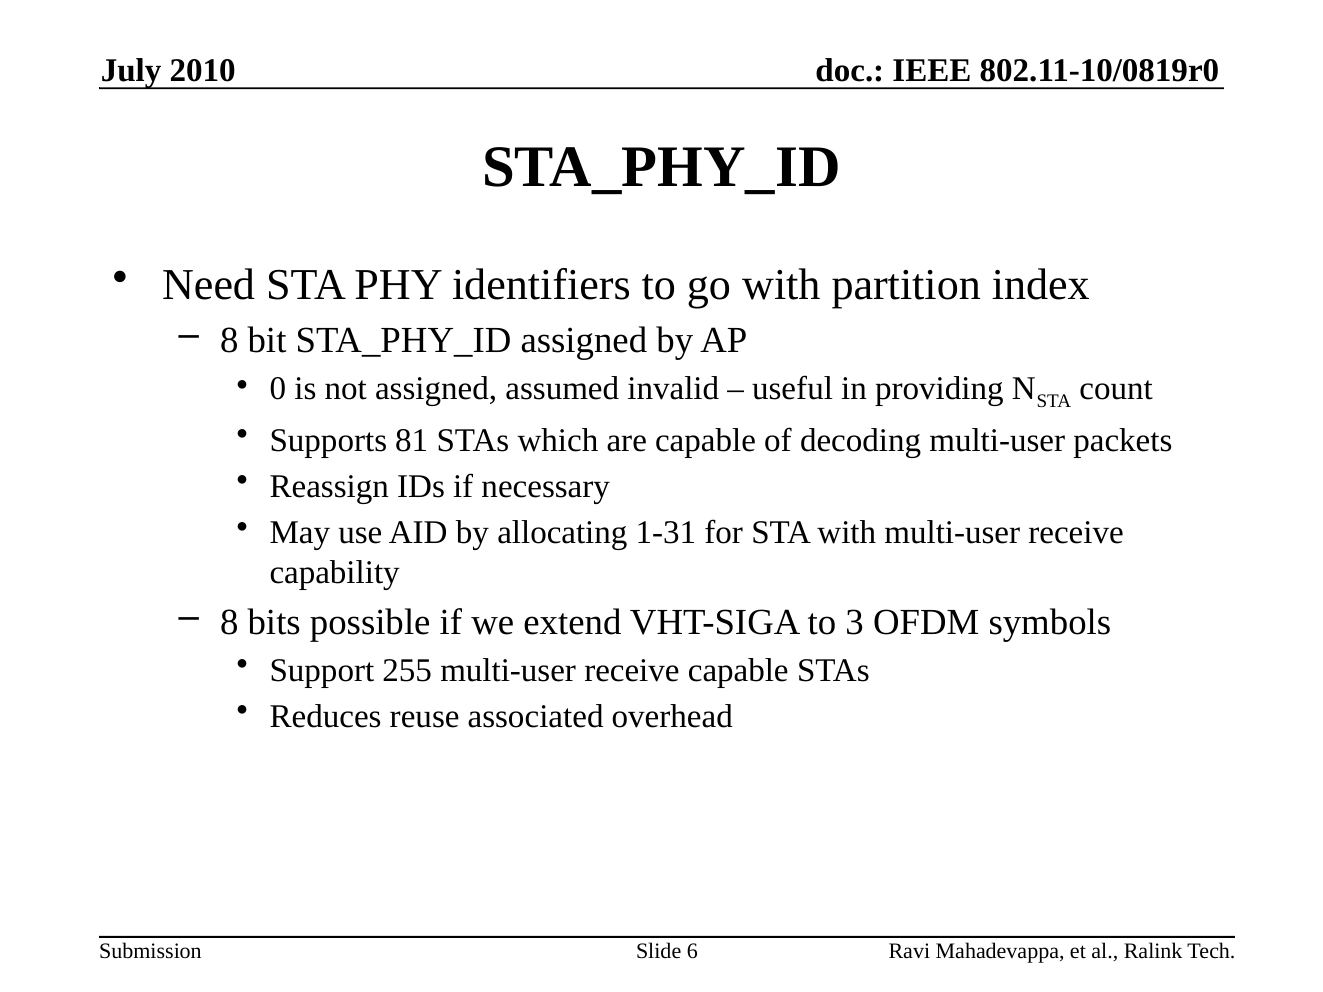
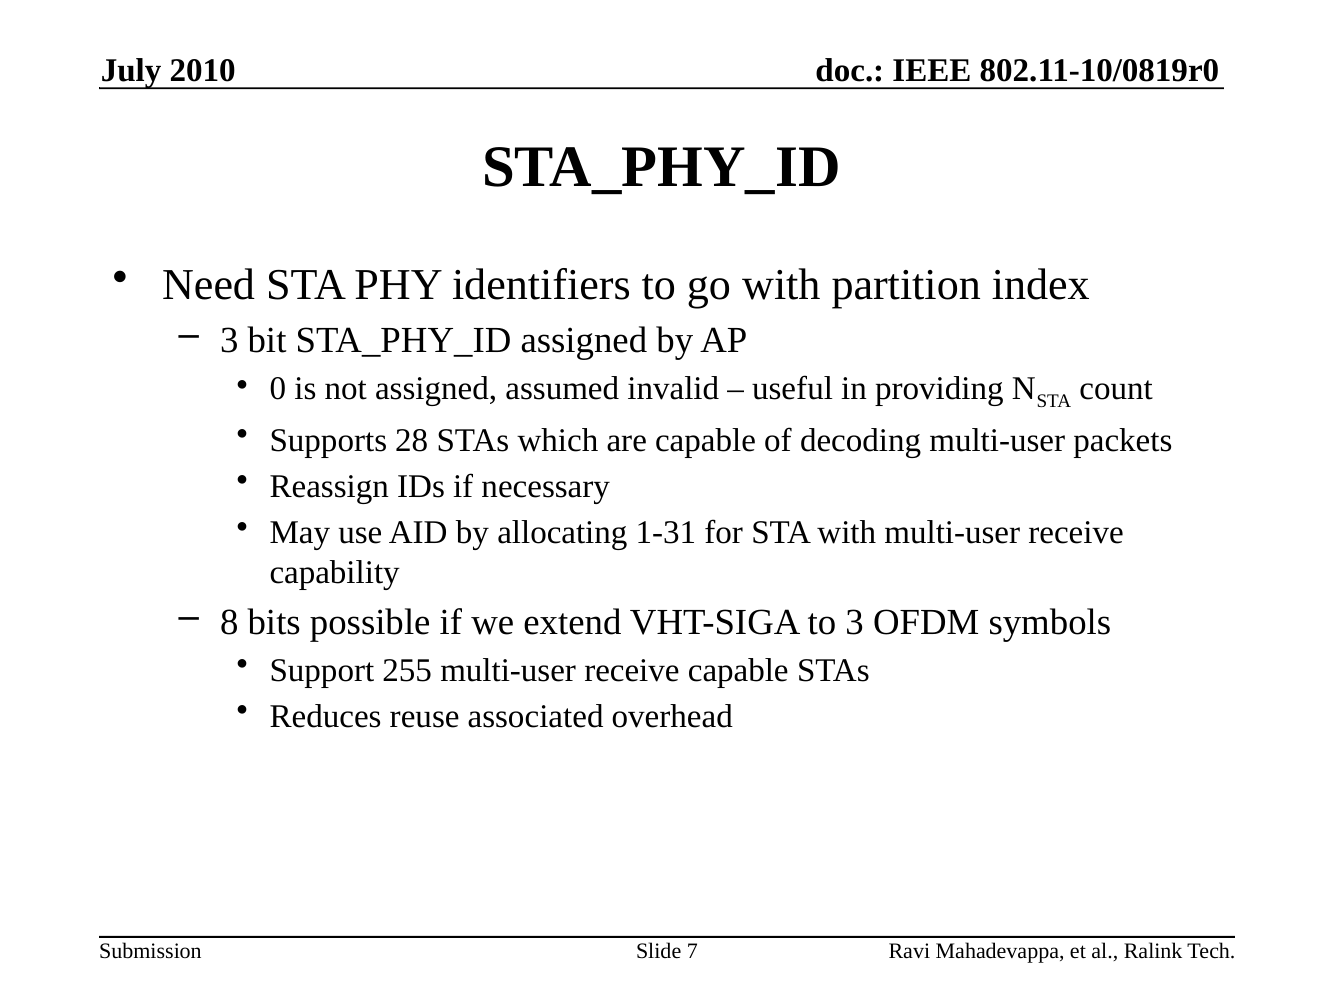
8 at (229, 340): 8 -> 3
81: 81 -> 28
6: 6 -> 7
